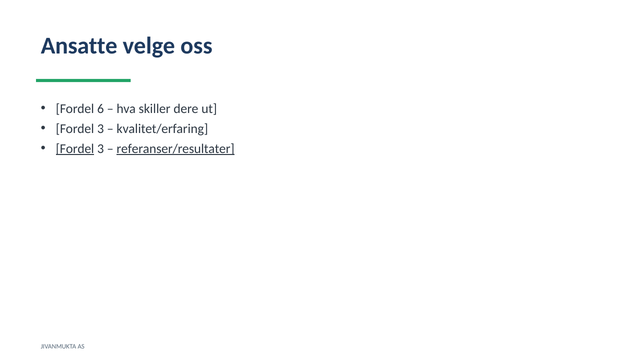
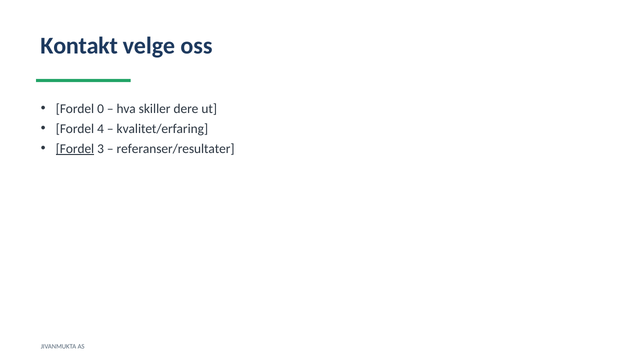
Ansatte: Ansatte -> Kontakt
6: 6 -> 0
3 at (101, 129): 3 -> 4
referanser/resultater underline: present -> none
